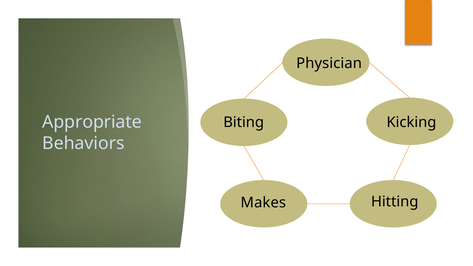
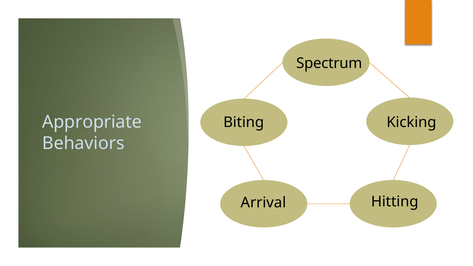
Physician: Physician -> Spectrum
Makes: Makes -> Arrival
